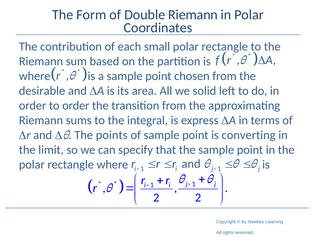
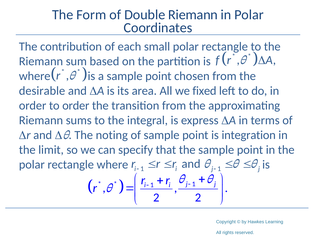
solid: solid -> fixed
points: points -> noting
converting: converting -> integration
